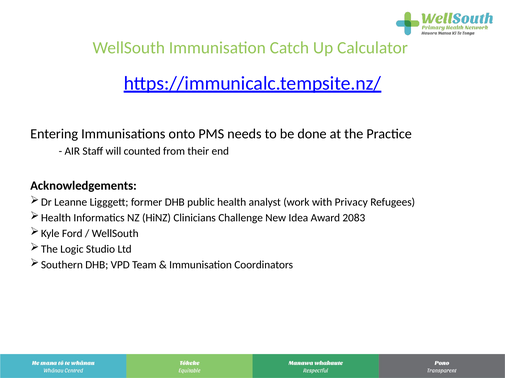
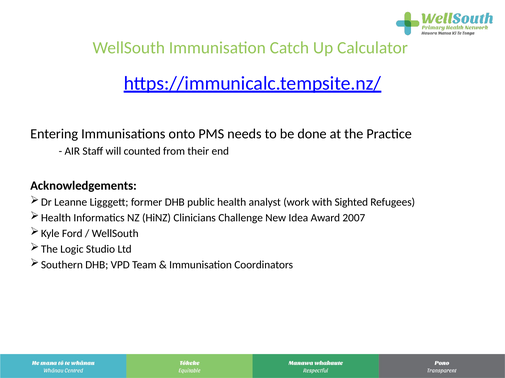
Privacy: Privacy -> Sighted
2083: 2083 -> 2007
